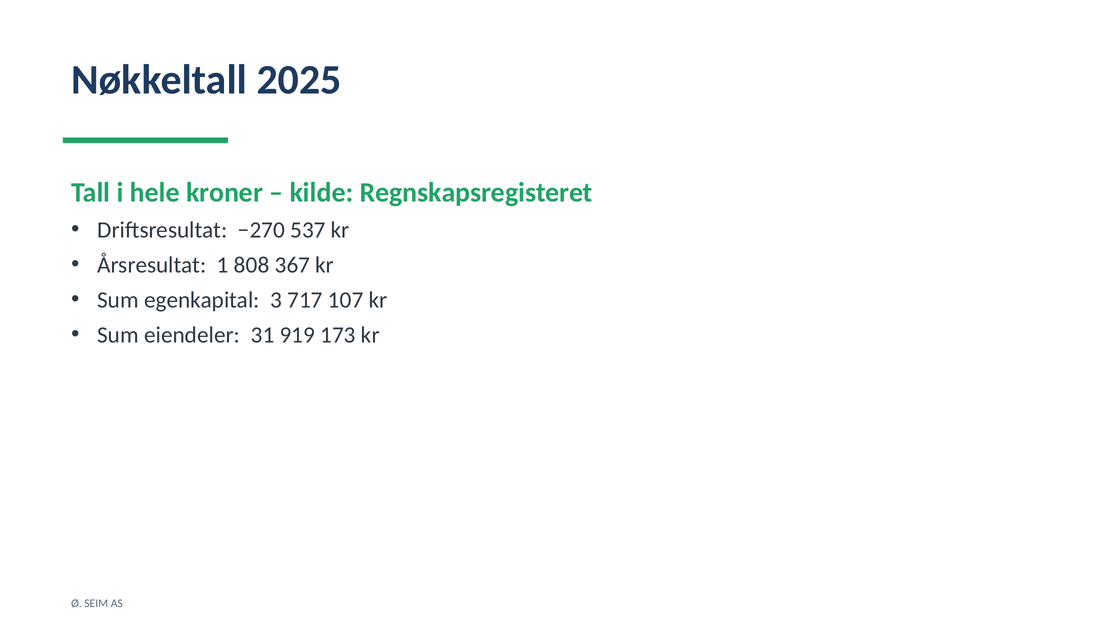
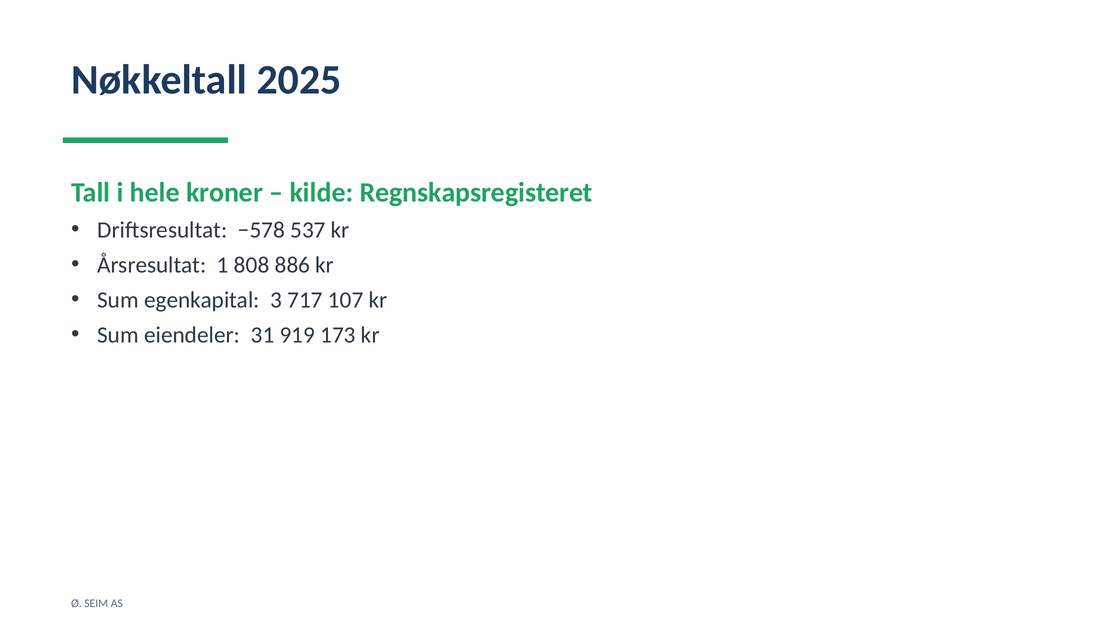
−270: −270 -> −578
367: 367 -> 886
